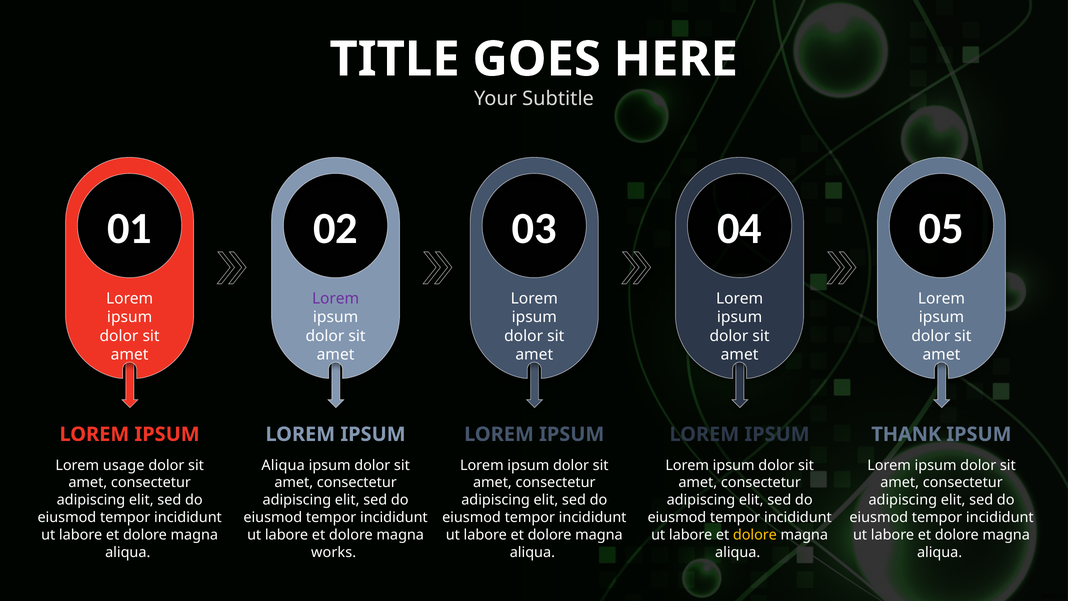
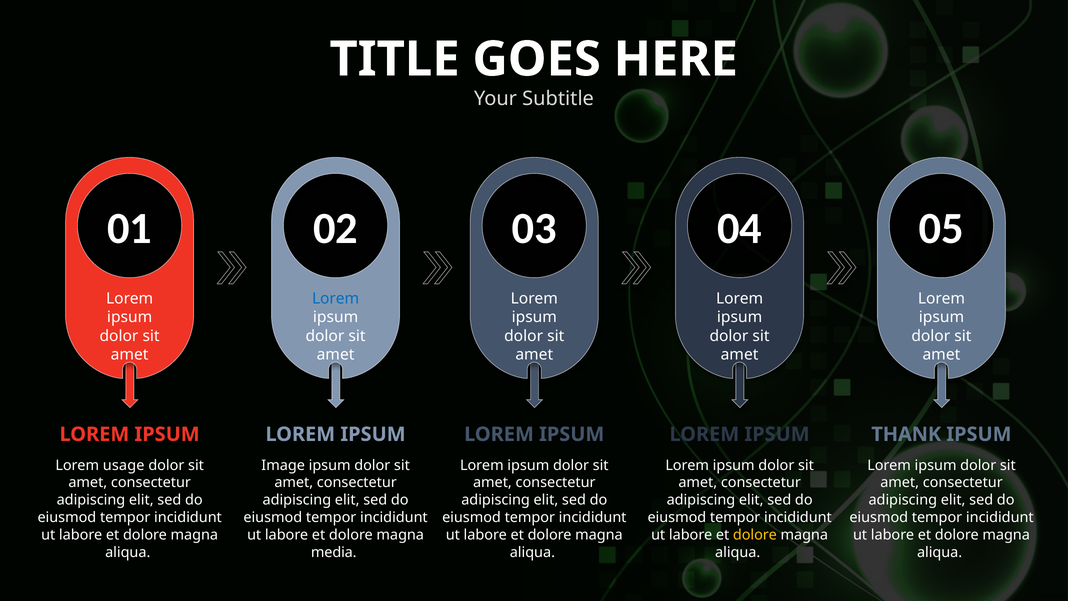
Lorem at (336, 298) colour: purple -> blue
Aliqua at (283, 465): Aliqua -> Image
works: works -> media
